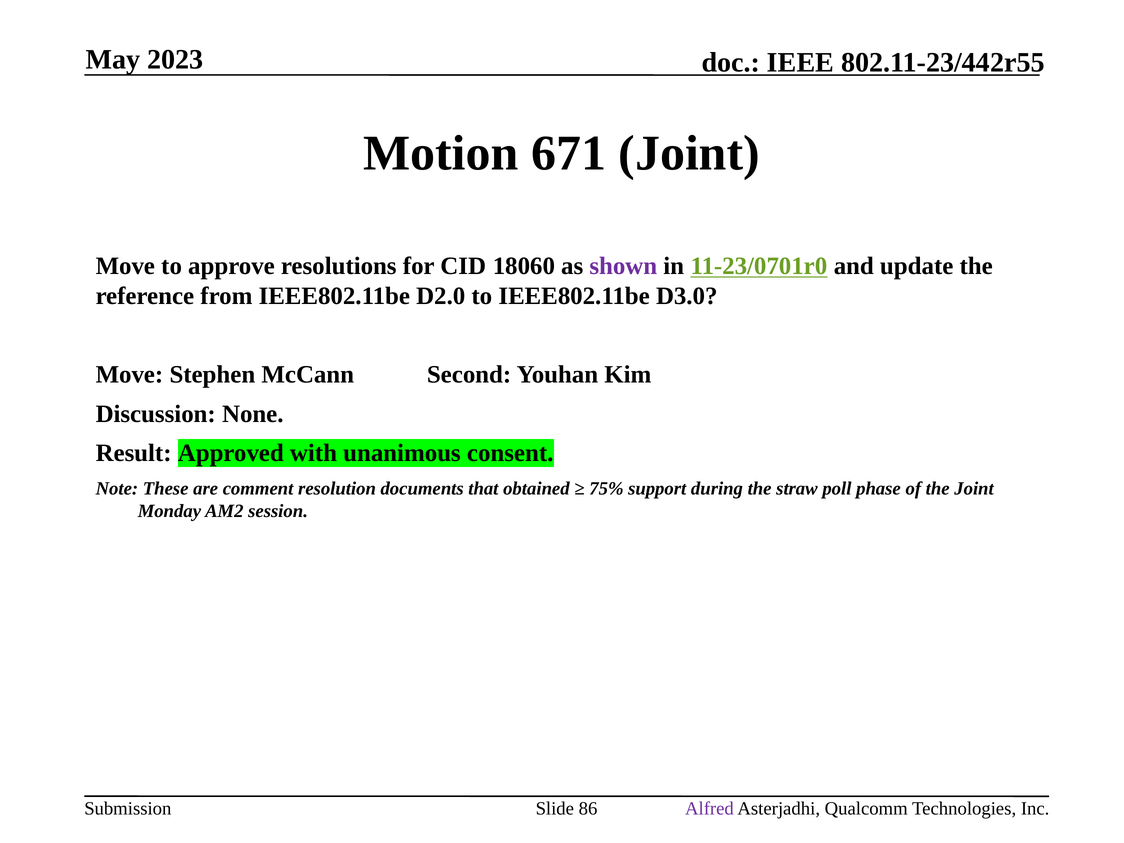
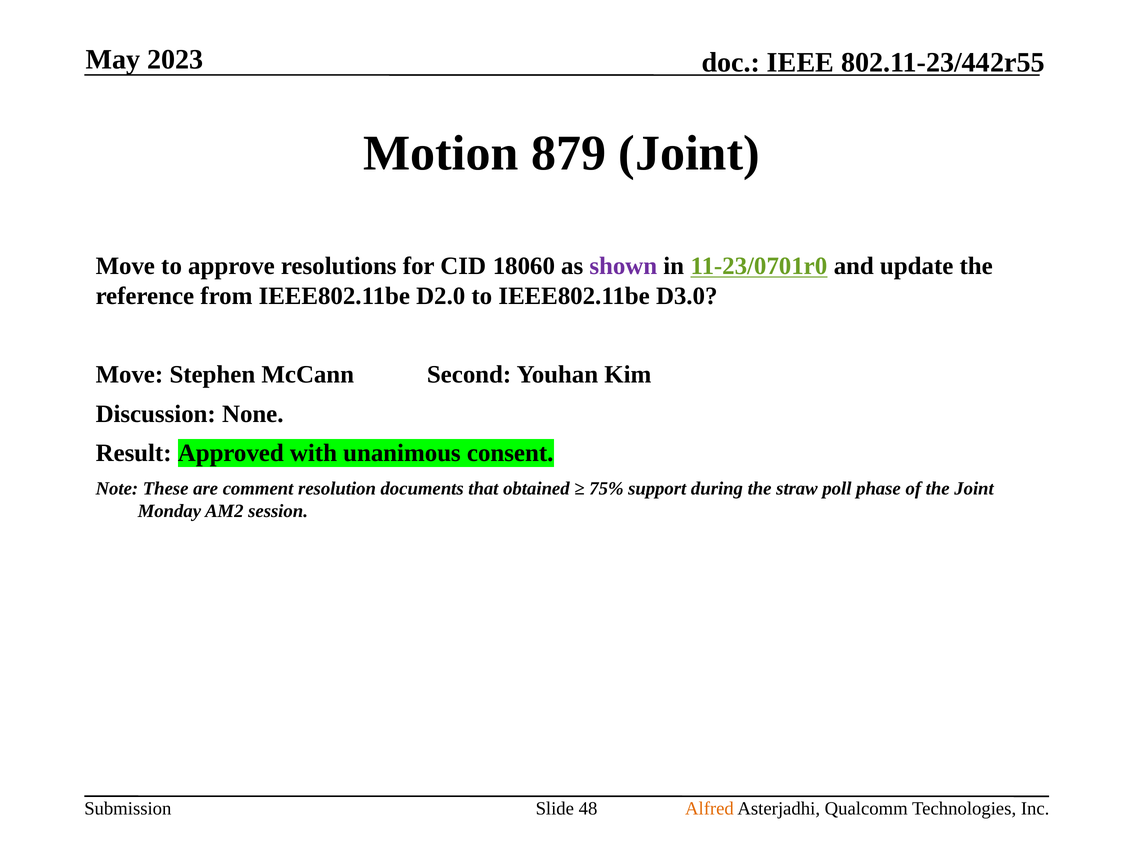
671: 671 -> 879
86: 86 -> 48
Alfred colour: purple -> orange
